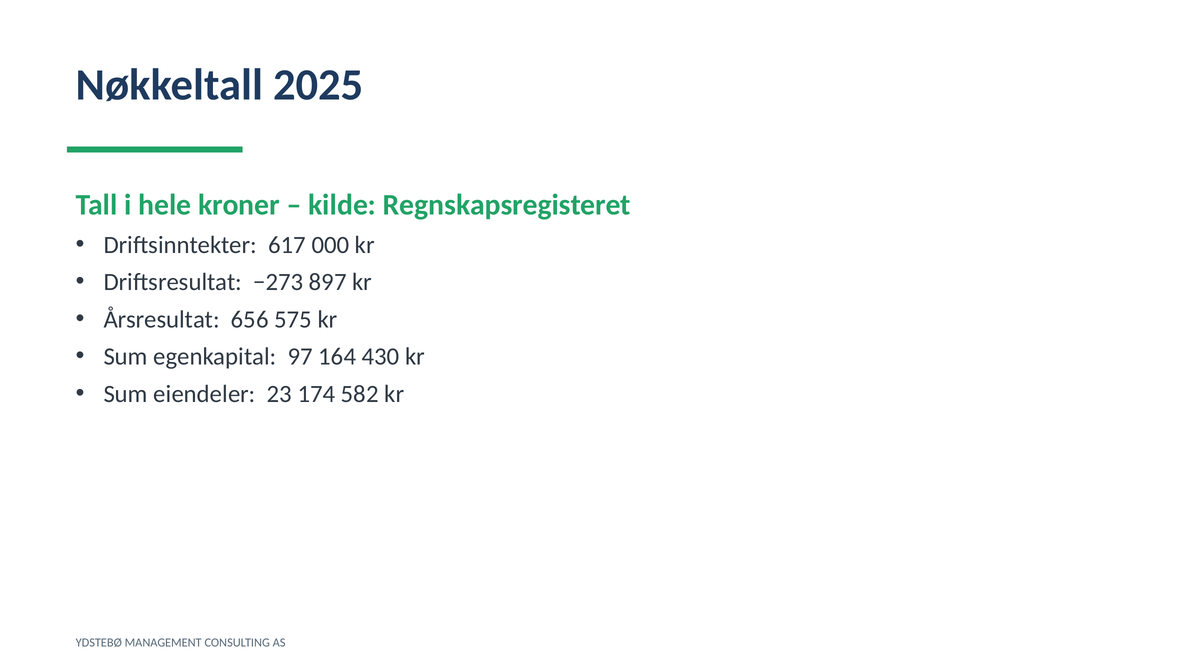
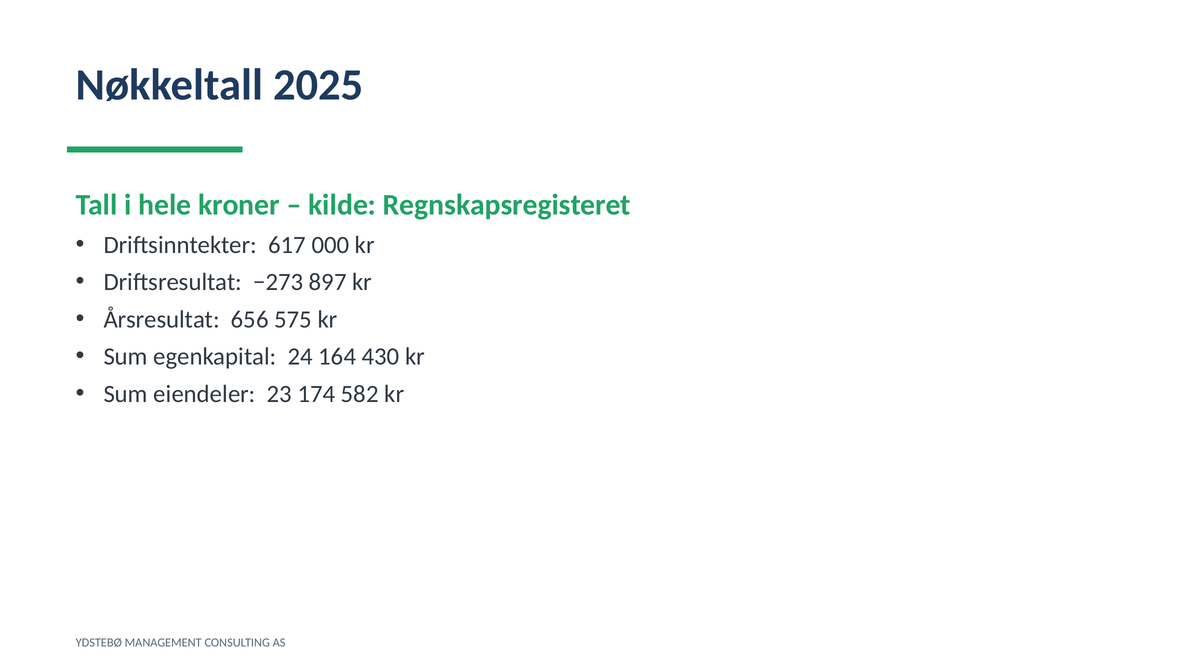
97: 97 -> 24
